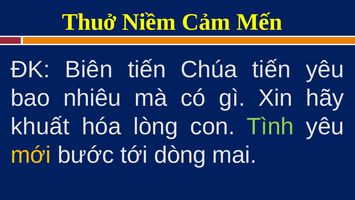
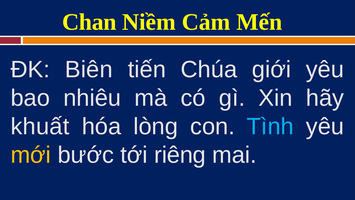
Thuở: Thuở -> Chan
Chúa tiến: tiến -> giới
Tình colour: light green -> light blue
dòng: dòng -> riêng
